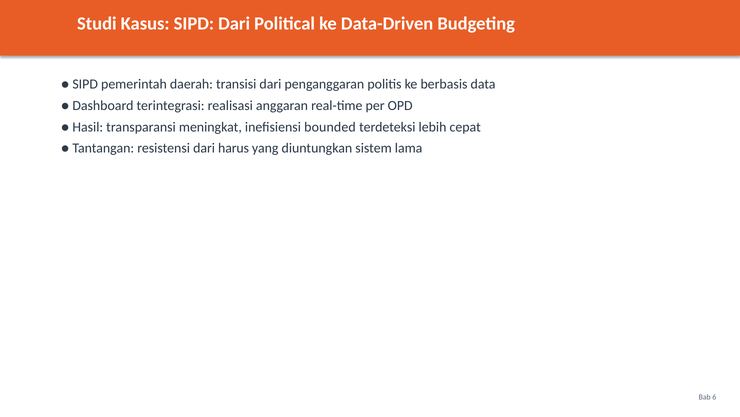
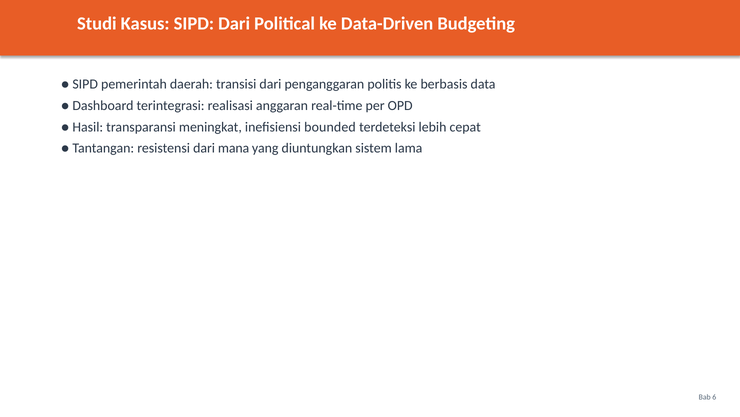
harus: harus -> mana
